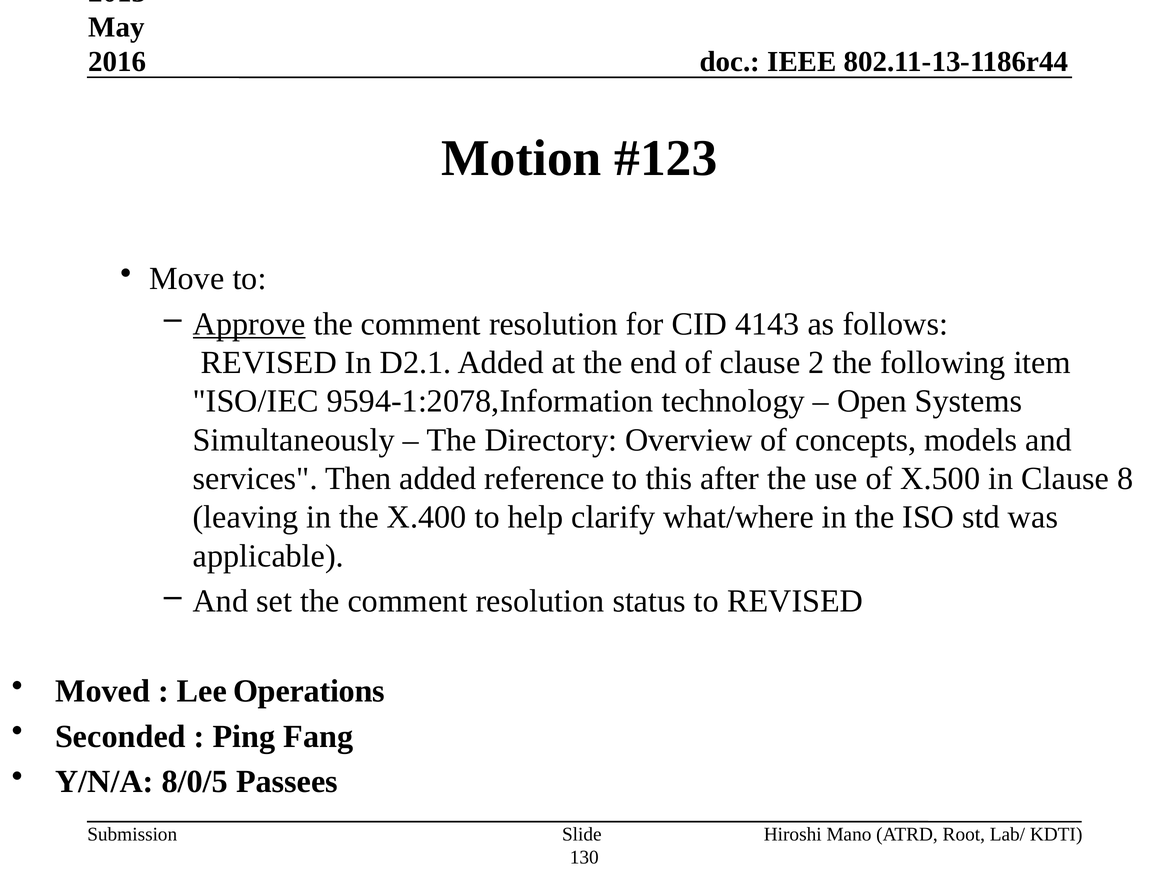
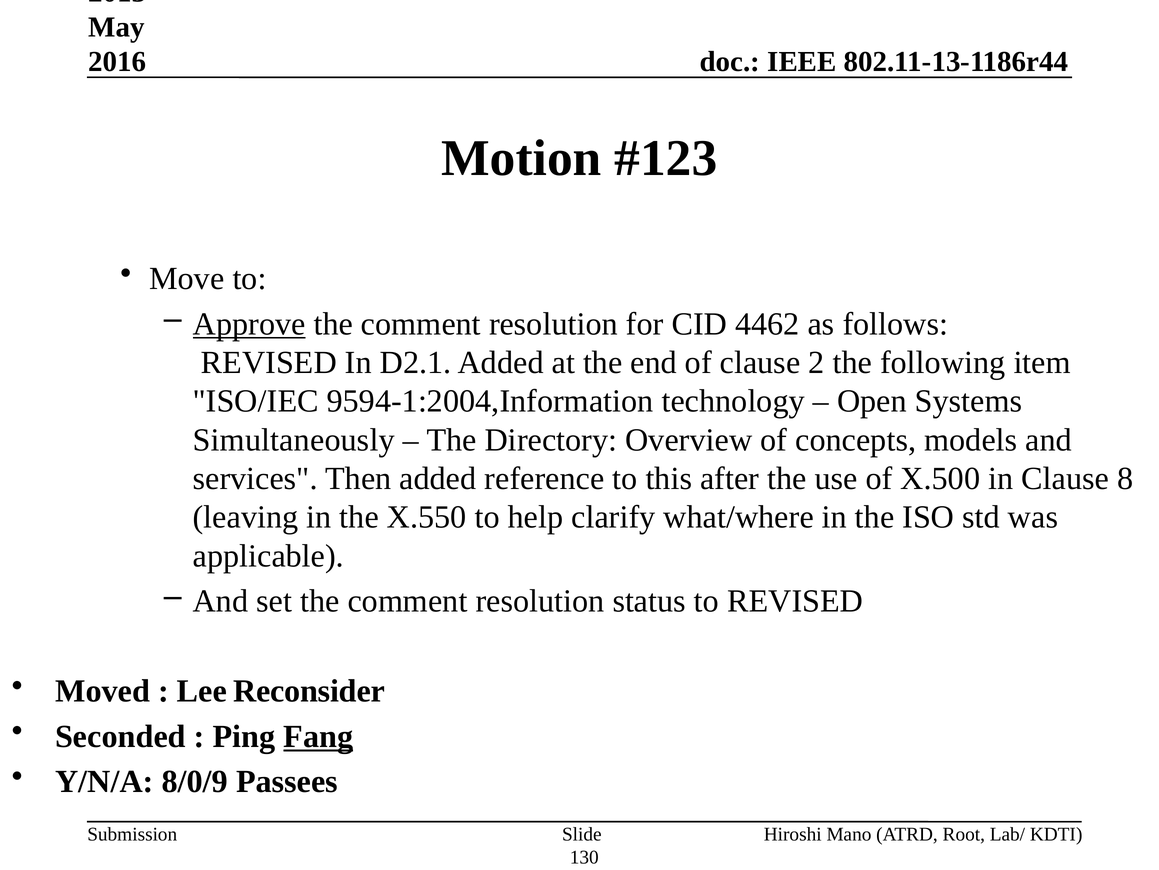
4143: 4143 -> 4462
9594-1:2078,Information: 9594-1:2078,Information -> 9594-1:2004,Information
X.400: X.400 -> X.550
Operations: Operations -> Reconsider
Fang underline: none -> present
8/0/5: 8/0/5 -> 8/0/9
